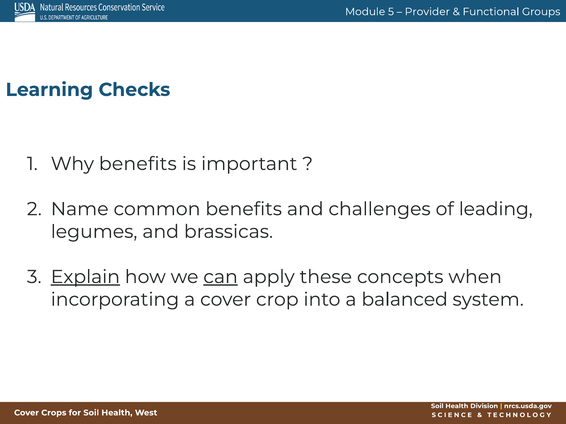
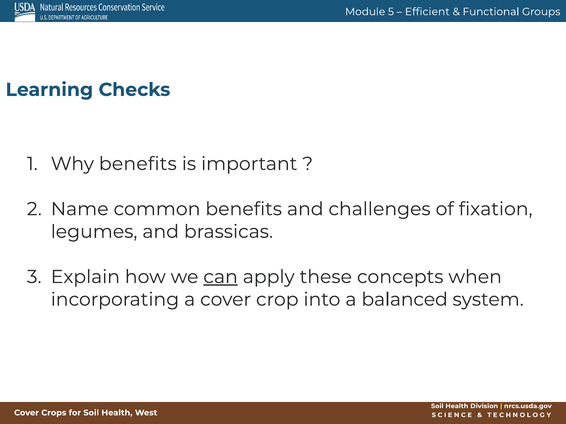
Provider: Provider -> Efficient
leading: leading -> fixation
Explain underline: present -> none
